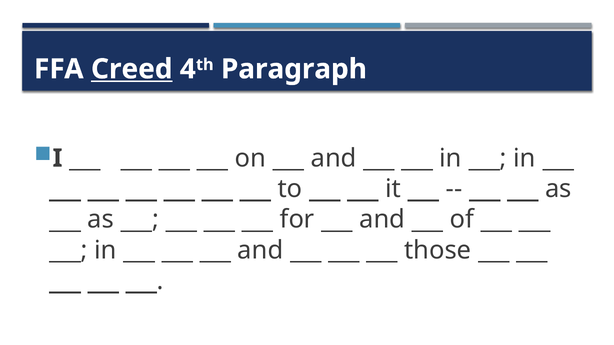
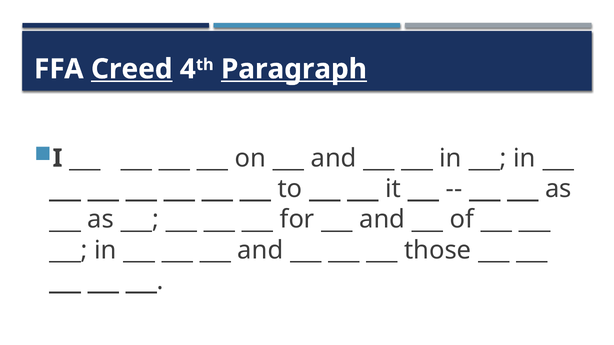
Paragraph underline: none -> present
